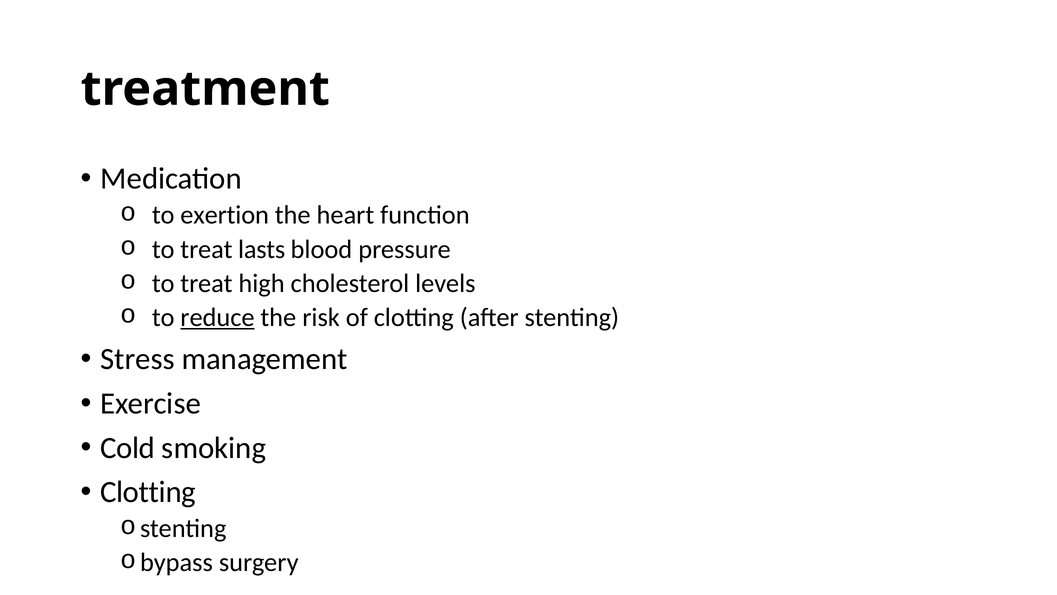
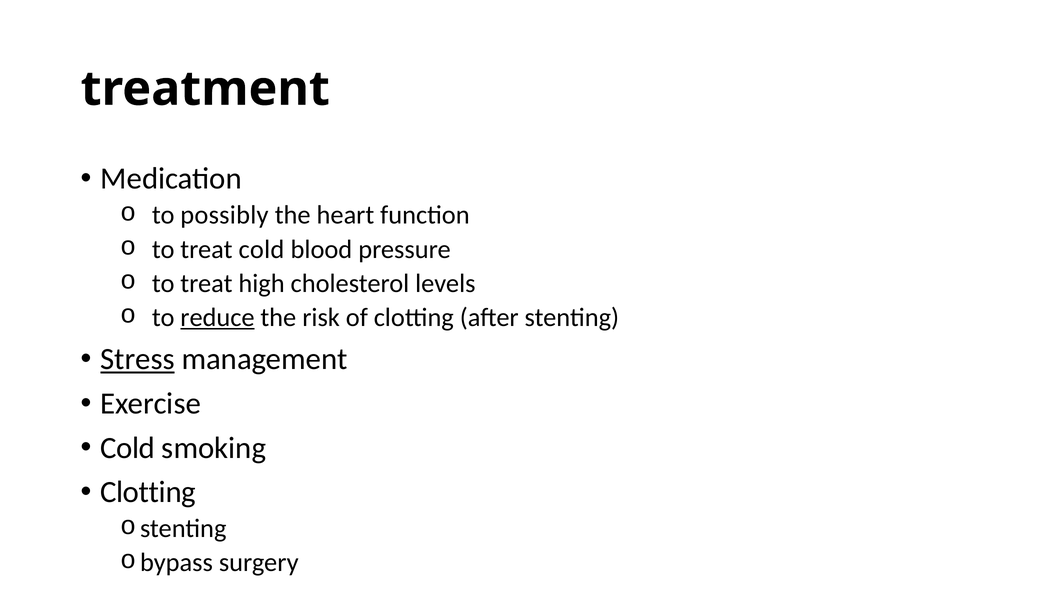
exertion: exertion -> possibly
treat lasts: lasts -> cold
Stress underline: none -> present
